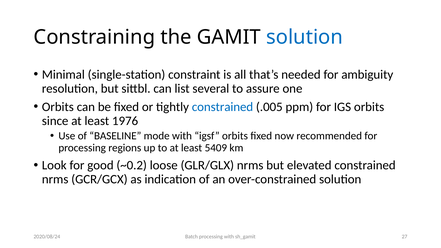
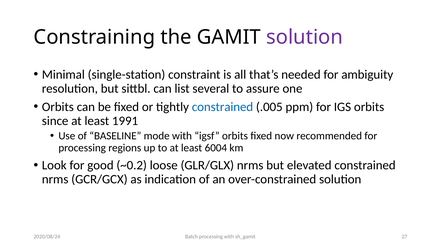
solution at (305, 37) colour: blue -> purple
1976: 1976 -> 1991
5409: 5409 -> 6004
